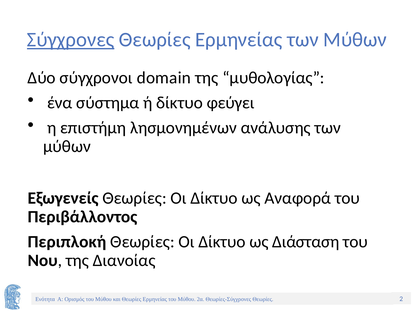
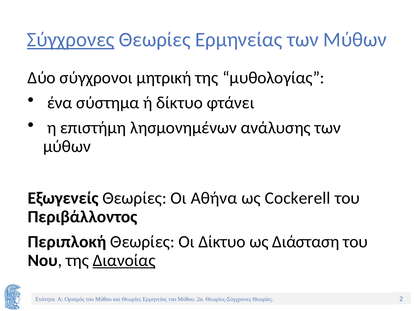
domain: domain -> μητρική
φεύγει: φεύγει -> φτάνει
Εξωγενείς Θεωρίες Οι Δίκτυο: Δίκτυο -> Αθήνα
Αναφορά: Αναφορά -> Cockerell
Διανοίας underline: none -> present
